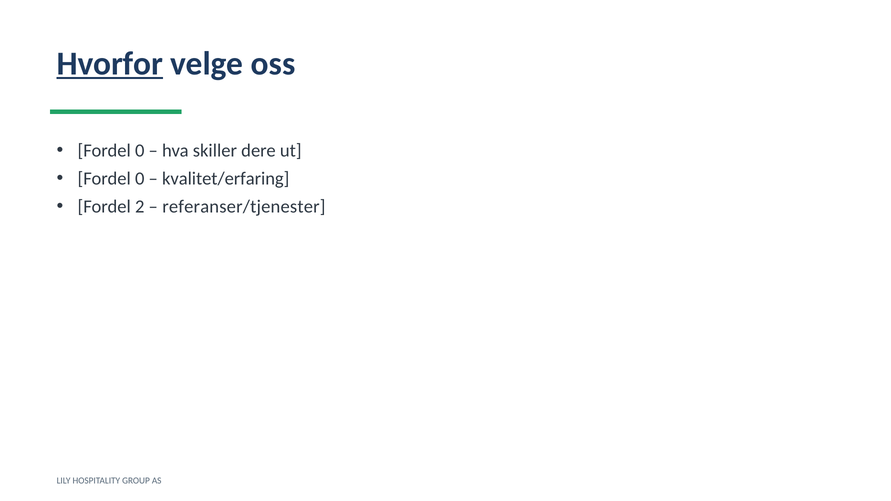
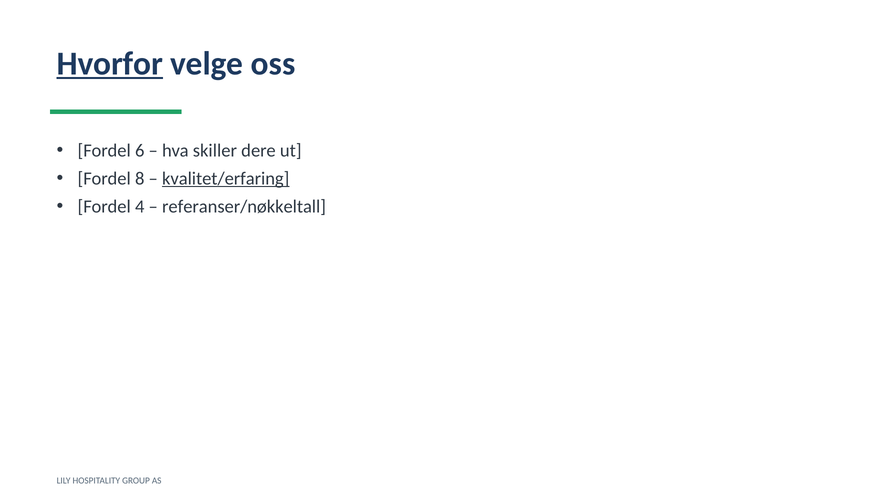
0 at (140, 151): 0 -> 6
0 at (140, 179): 0 -> 8
kvalitet/erfaring underline: none -> present
2: 2 -> 4
referanser/tjenester: referanser/tjenester -> referanser/nøkkeltall
